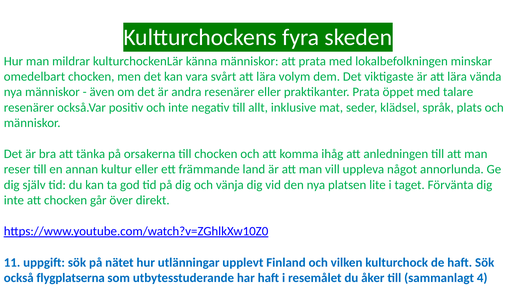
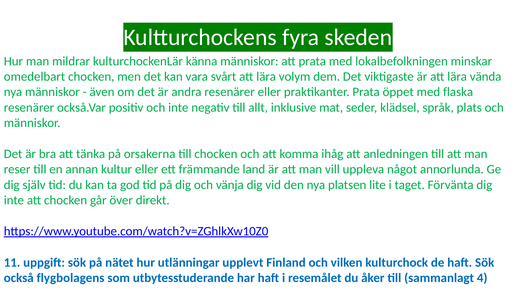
talare: talare -> flaska
flygplatserna: flygplatserna -> flygbolagens
